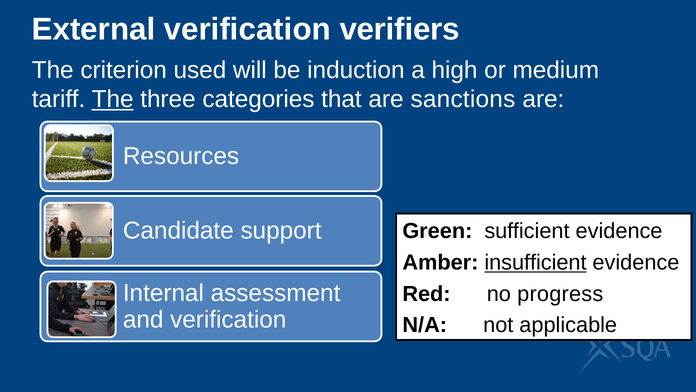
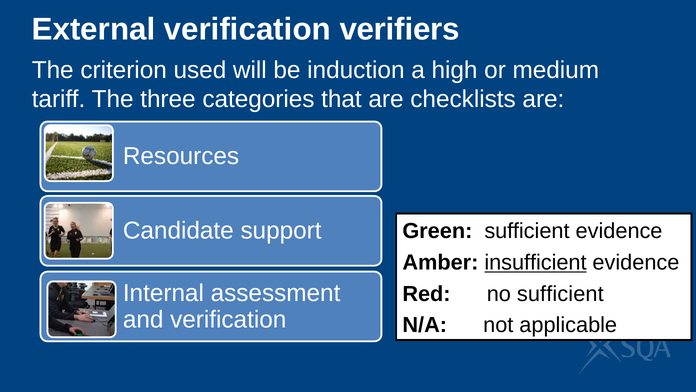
The at (113, 99) underline: present -> none
sanctions: sanctions -> checklists
no progress: progress -> sufficient
